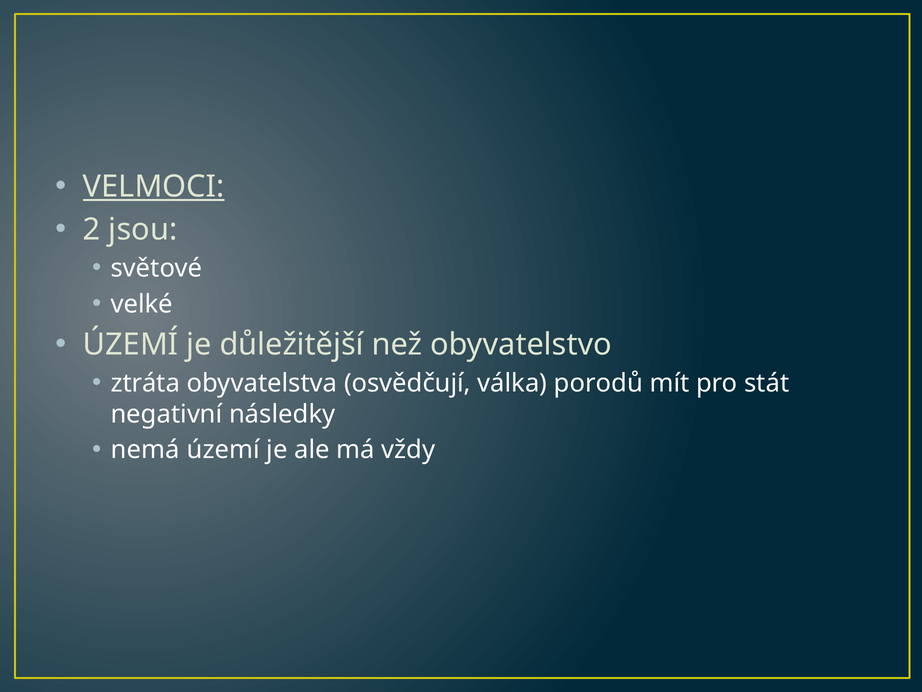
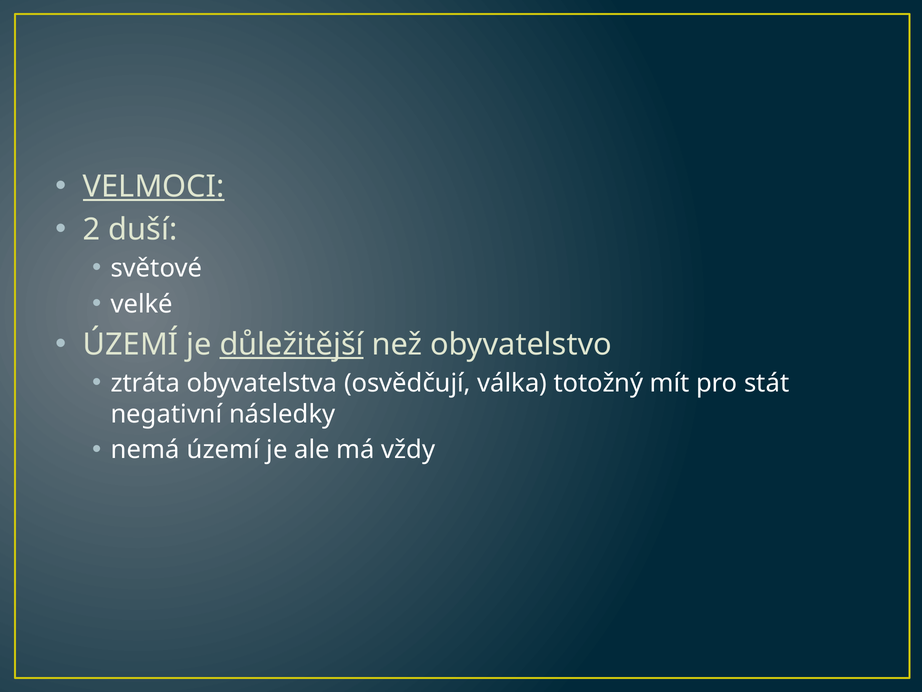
jsou: jsou -> duší
důležitější underline: none -> present
porodů: porodů -> totožný
